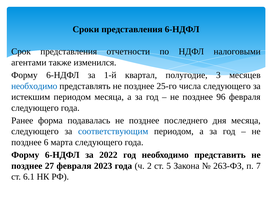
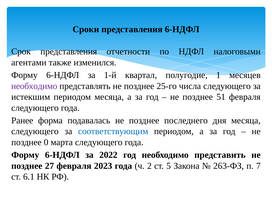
3: 3 -> 1
необходимо at (34, 86) colour: blue -> purple
96: 96 -> 51
6: 6 -> 0
